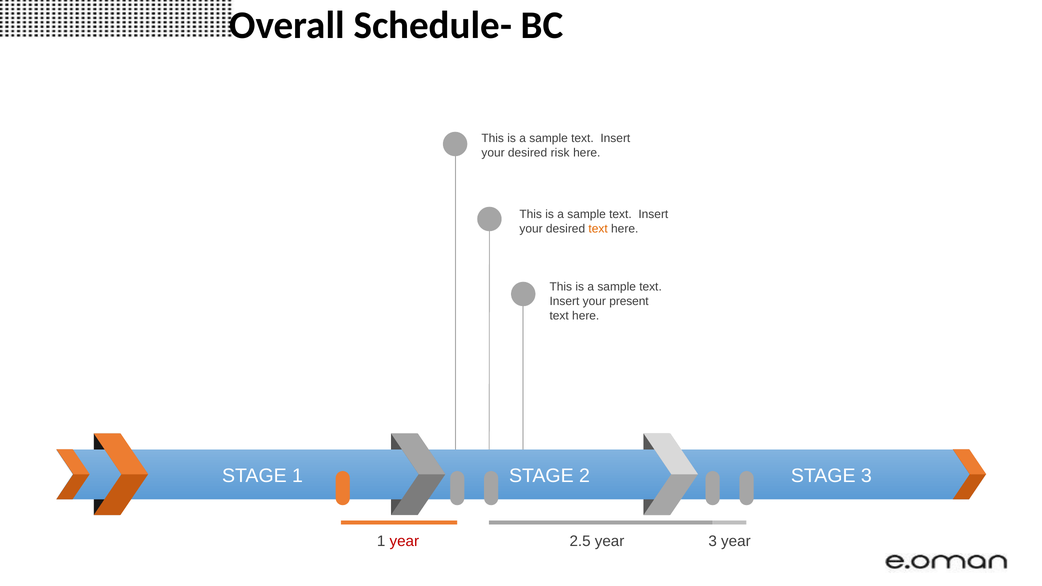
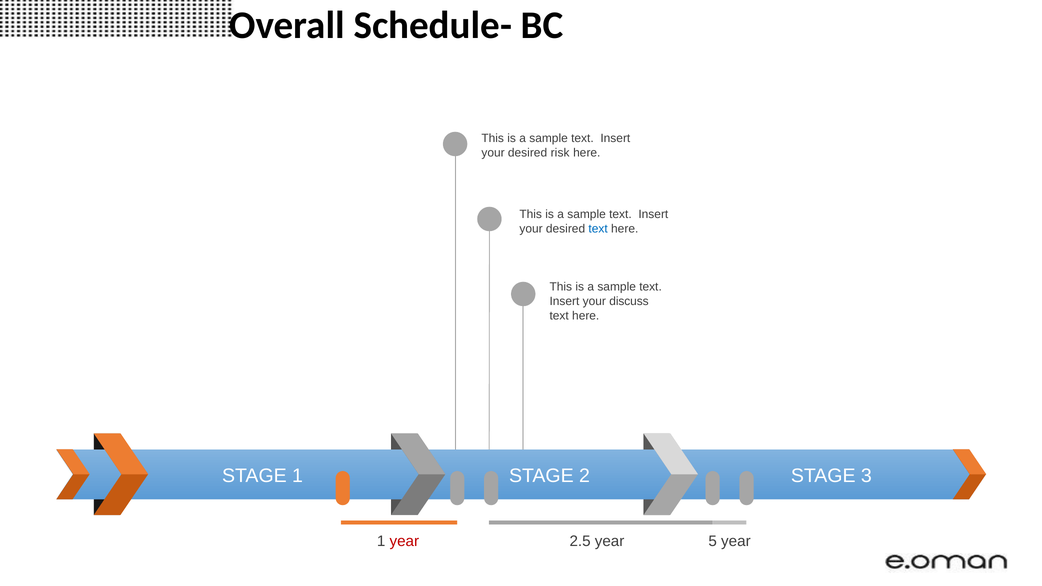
text at (598, 229) colour: orange -> blue
present: present -> discuss
year 3: 3 -> 5
